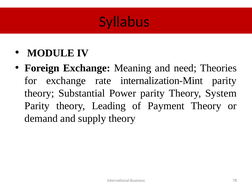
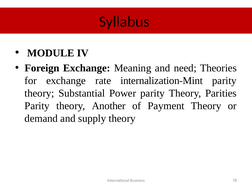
System: System -> Parities
Leading: Leading -> Another
